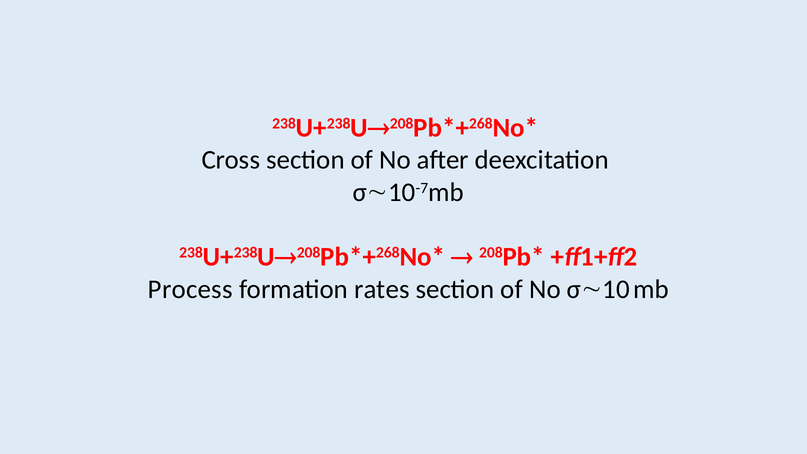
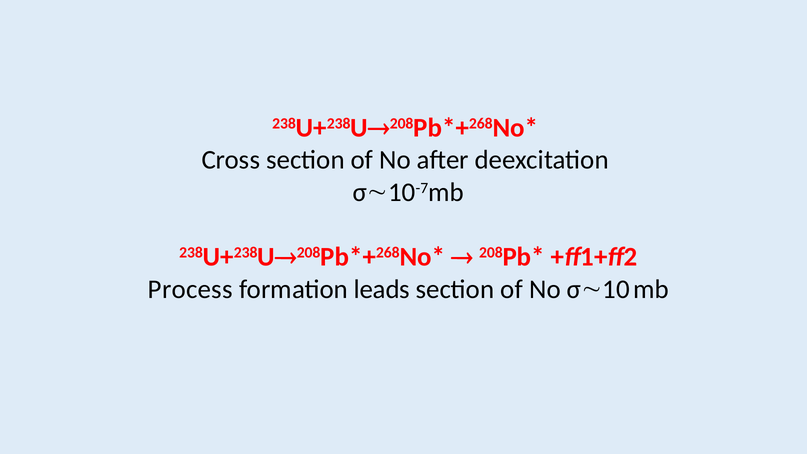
rates: rates -> leads
